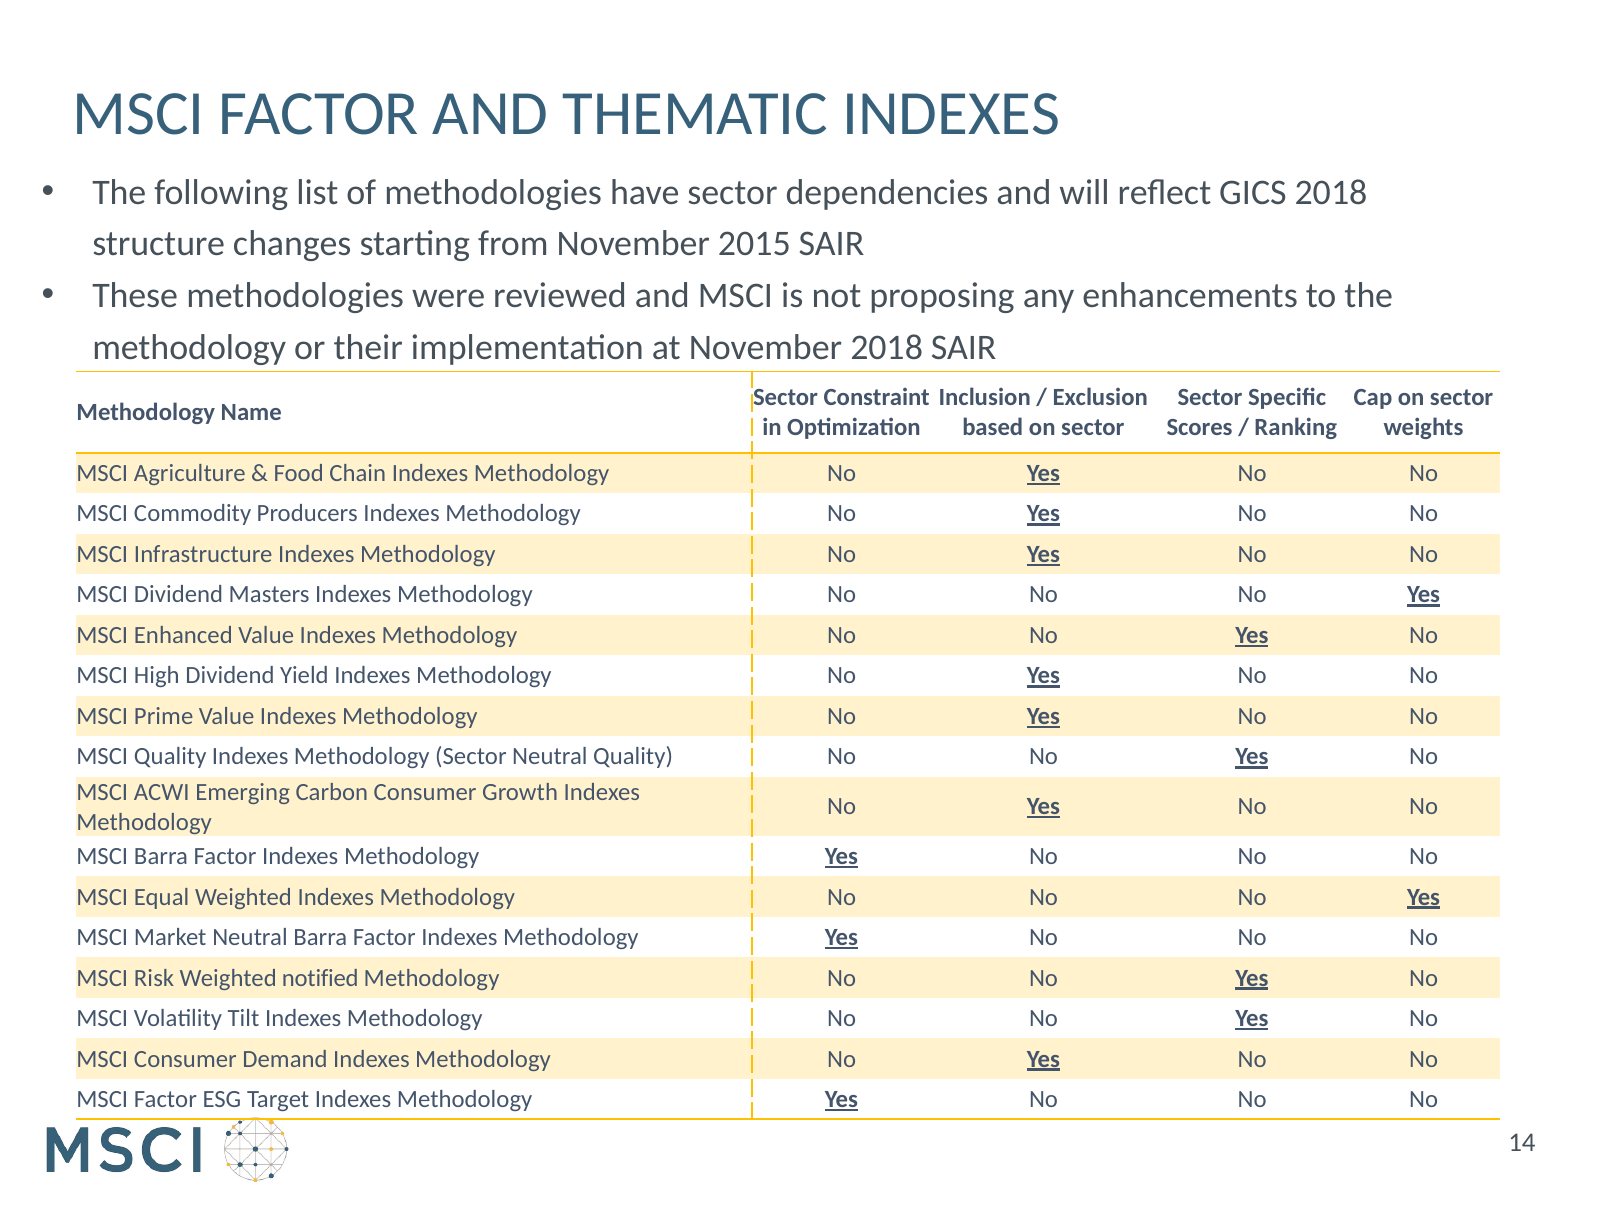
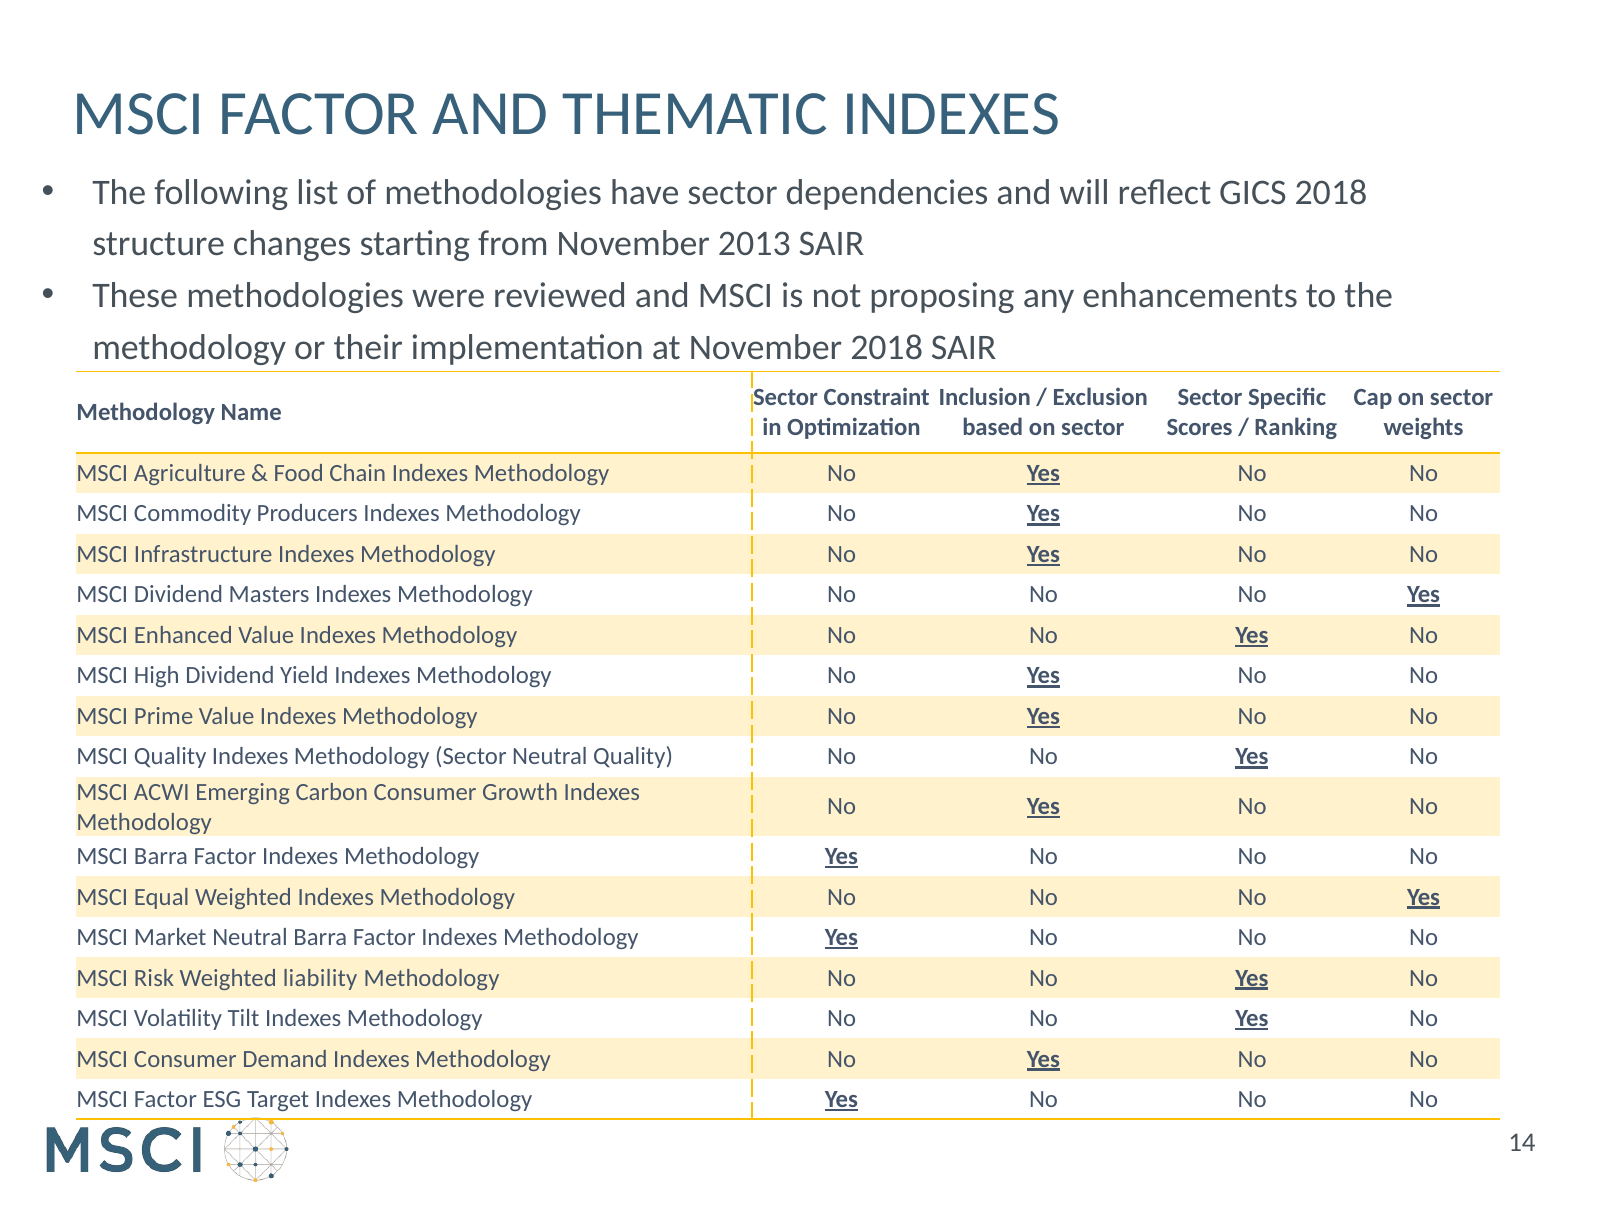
2015: 2015 -> 2013
notified: notified -> liability
